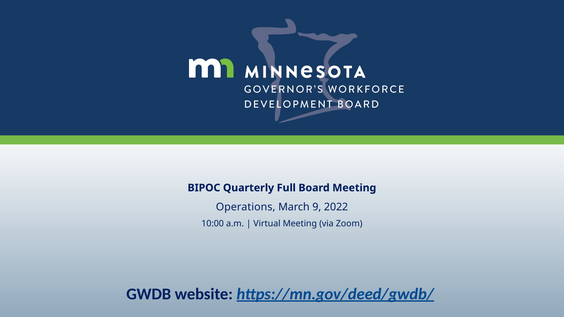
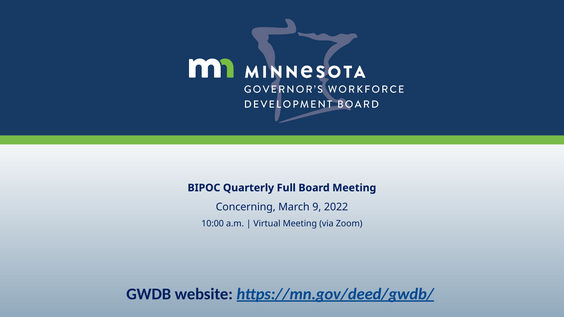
Operations: Operations -> Concerning
